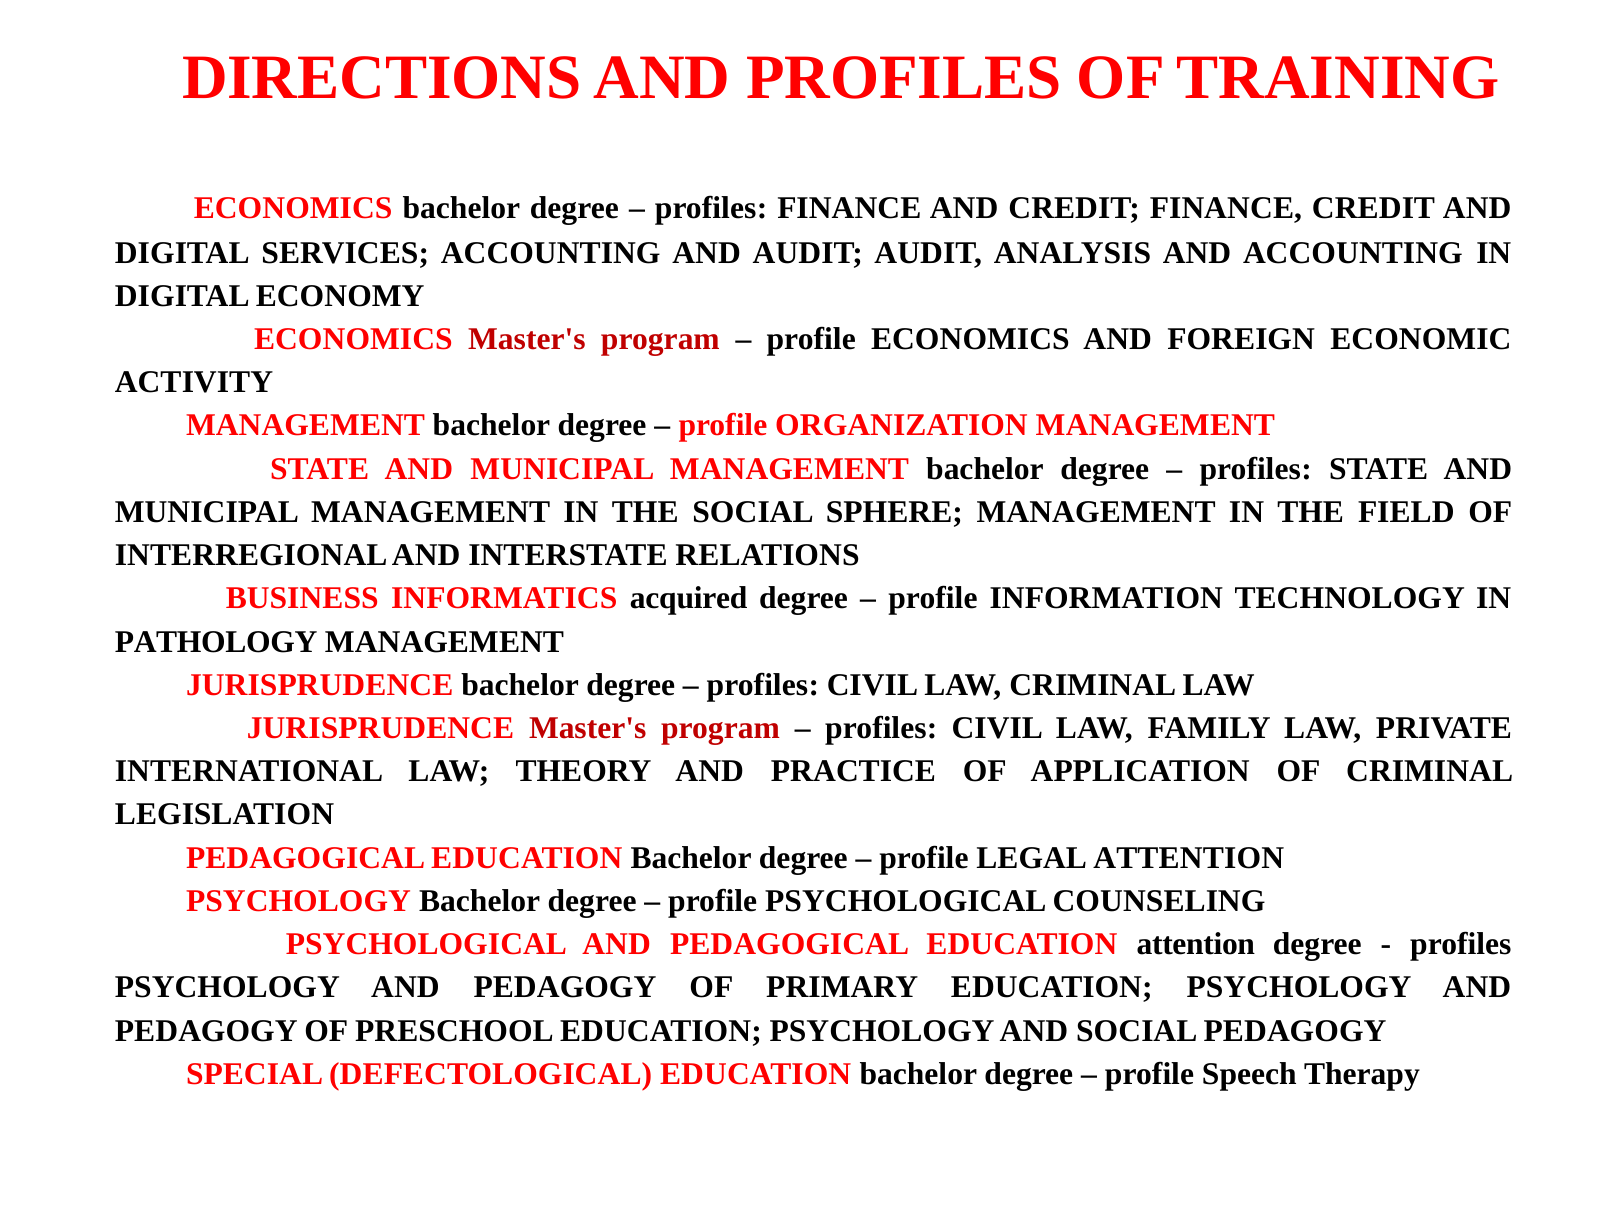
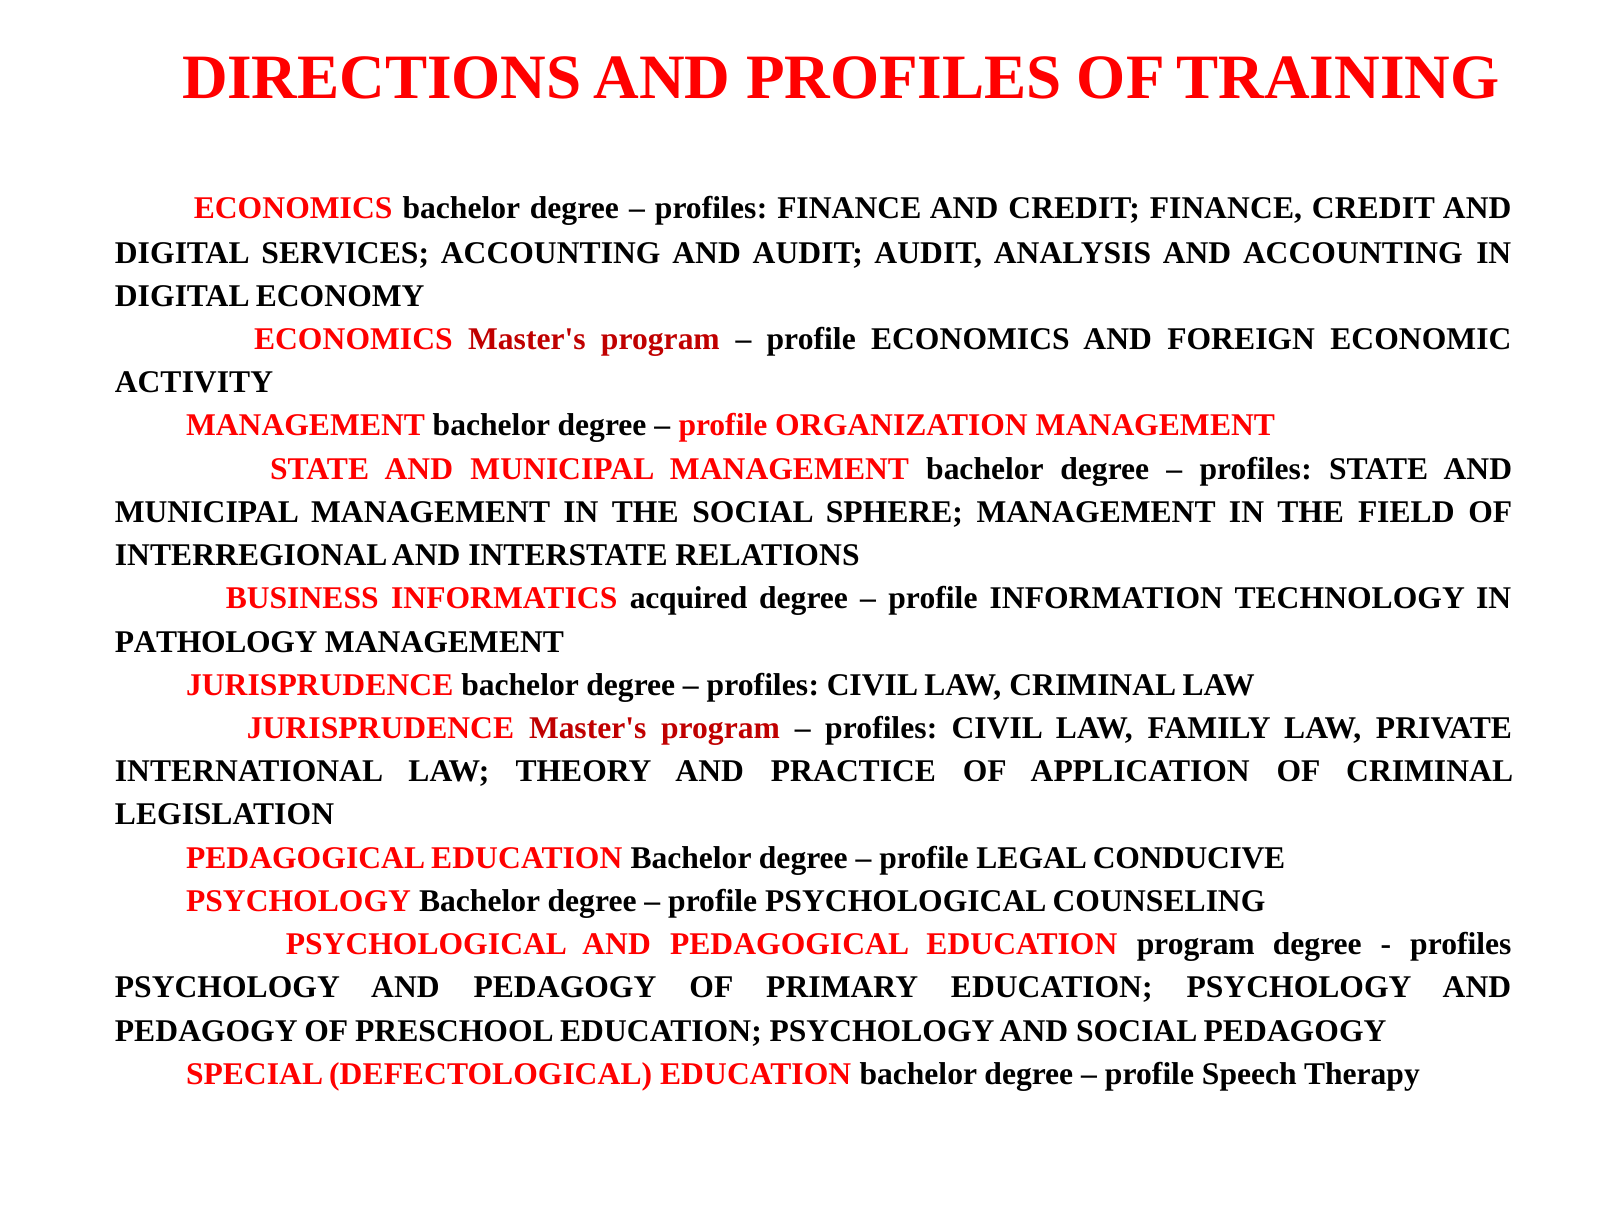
LEGAL ATTENTION: ATTENTION -> CONDUCIVE
EDUCATION attention: attention -> program
